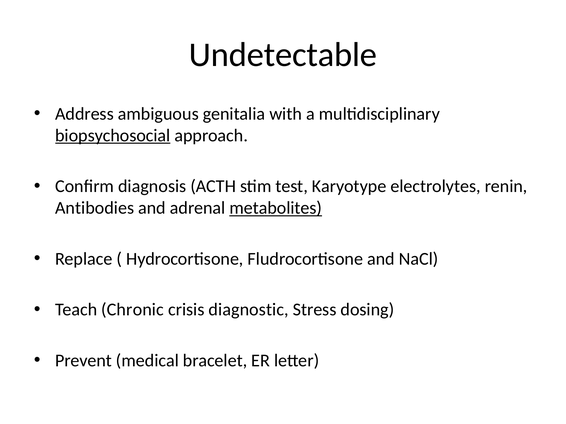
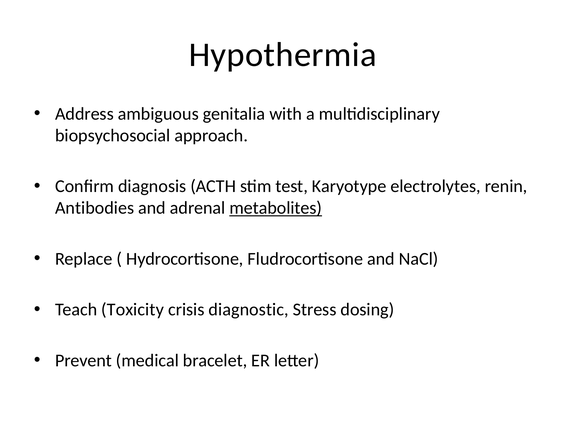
Undetectable: Undetectable -> Hypothermia
biopsychosocial underline: present -> none
Chronic: Chronic -> Toxicity
